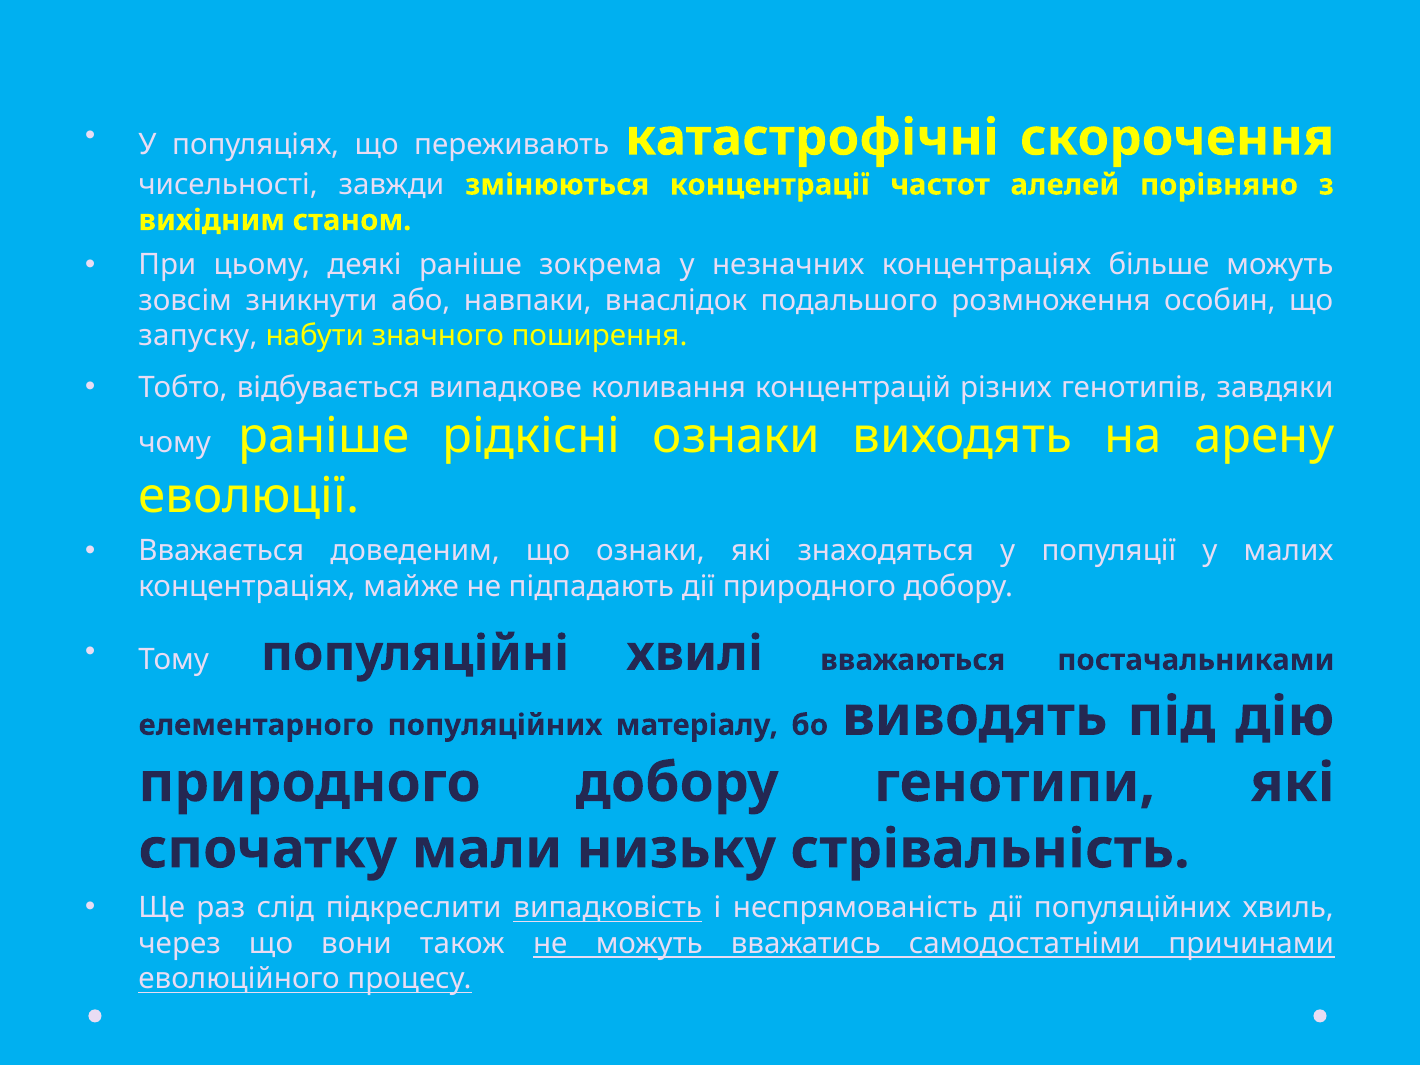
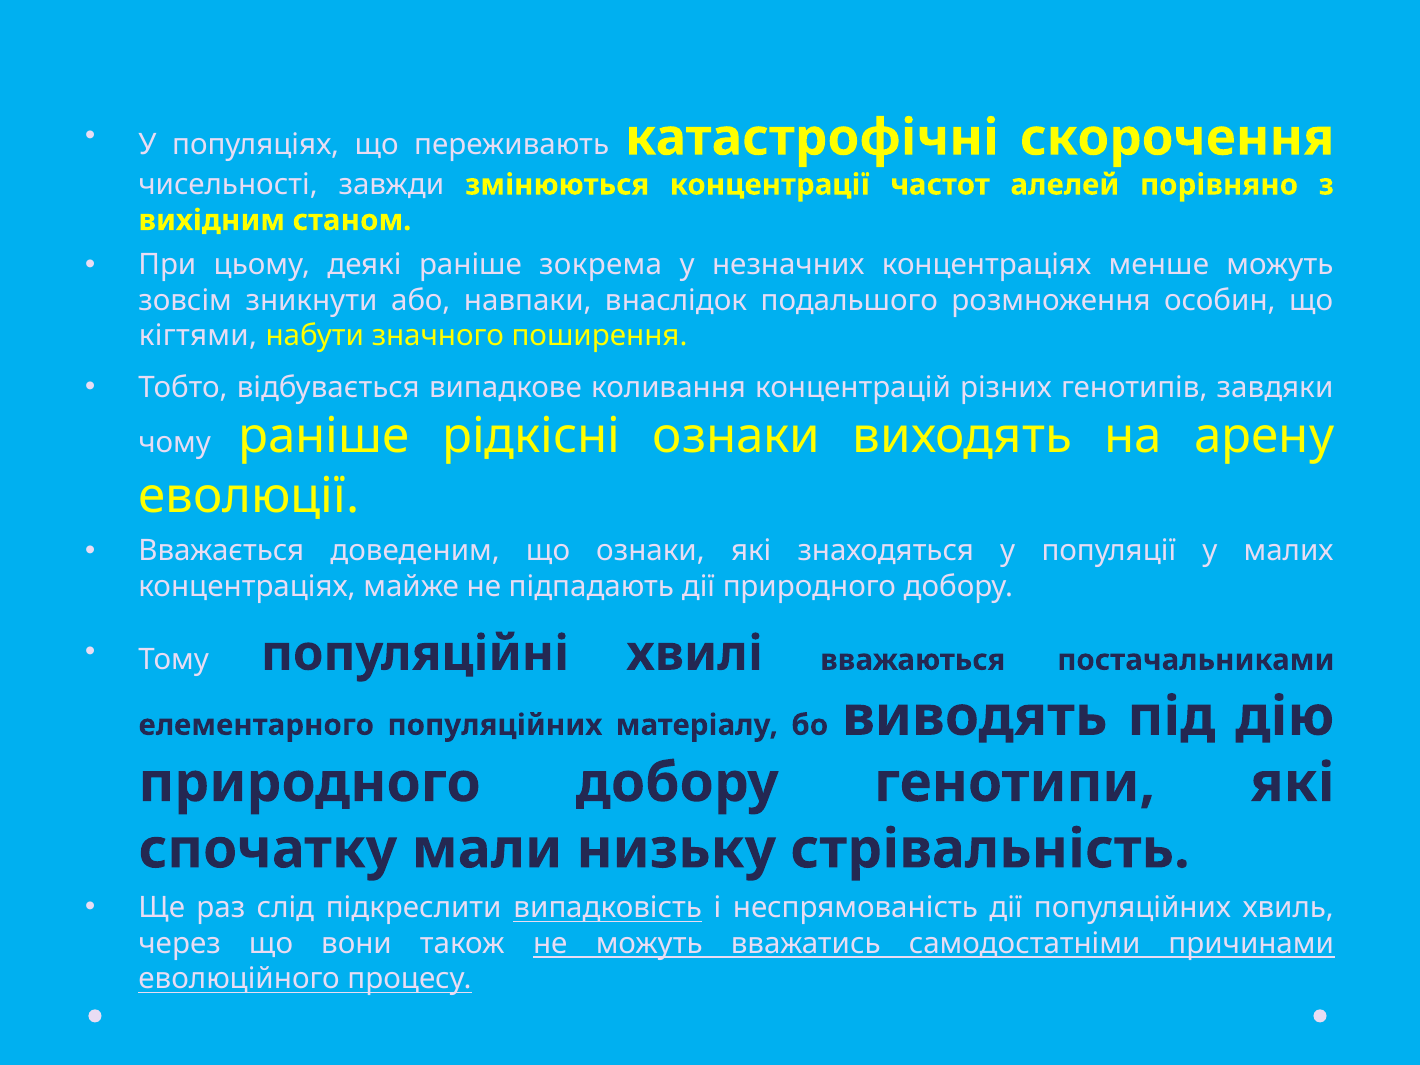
більше: більше -> менше
запуску: запуску -> кігтями
